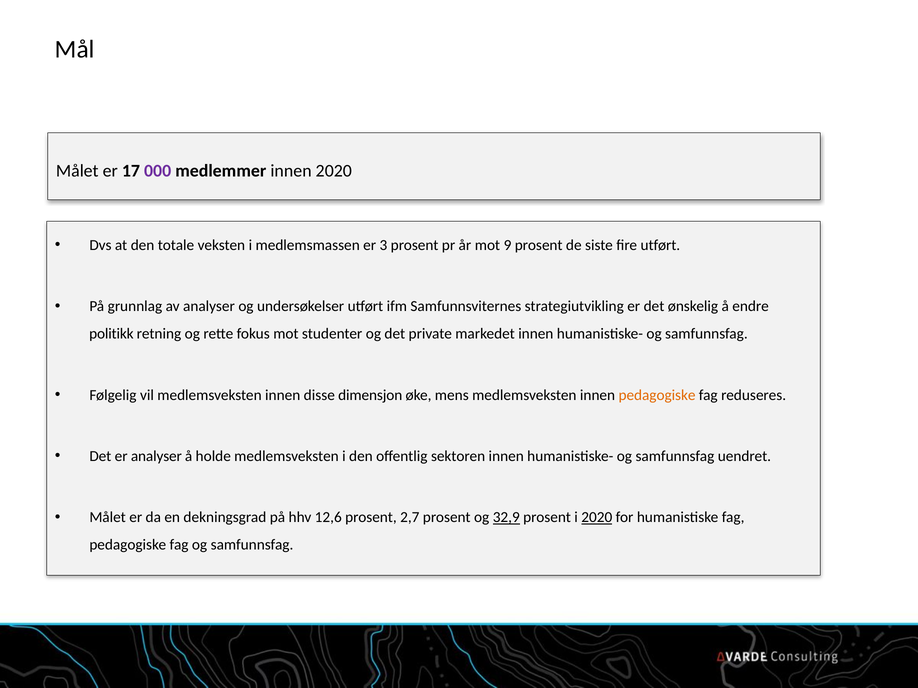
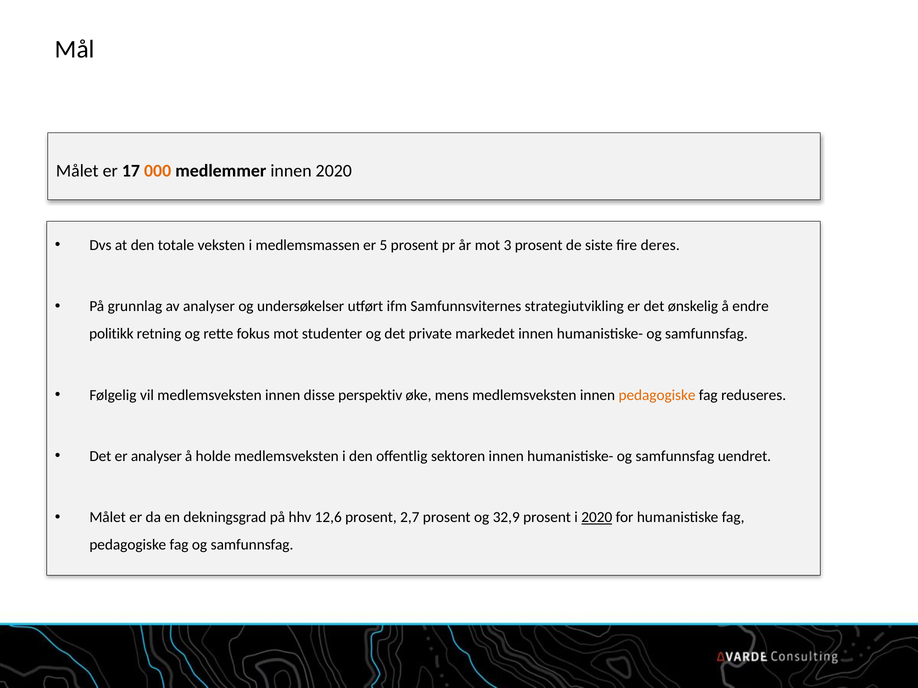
000 colour: purple -> orange
3: 3 -> 5
9: 9 -> 3
fire utført: utført -> deres
dimensjon: dimensjon -> perspektiv
32,9 underline: present -> none
